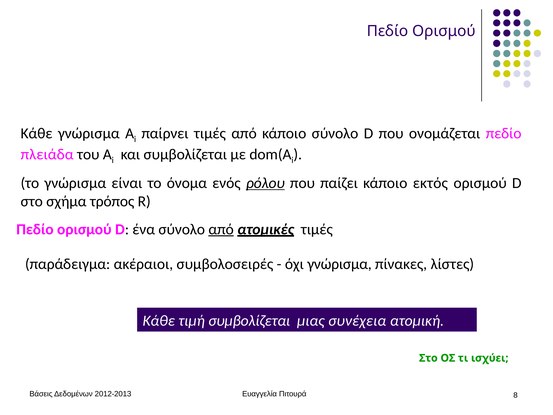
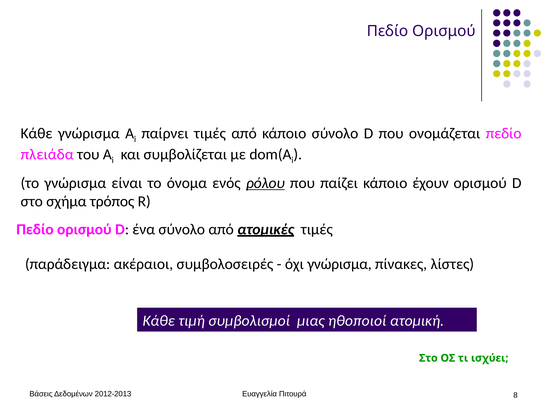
εκτός: εκτός -> έχουν
από at (221, 229) underline: present -> none
τιμή συμβολίζεται: συμβολίζεται -> συμβολισμοί
συνέχεια: συνέχεια -> ηθοποιοί
